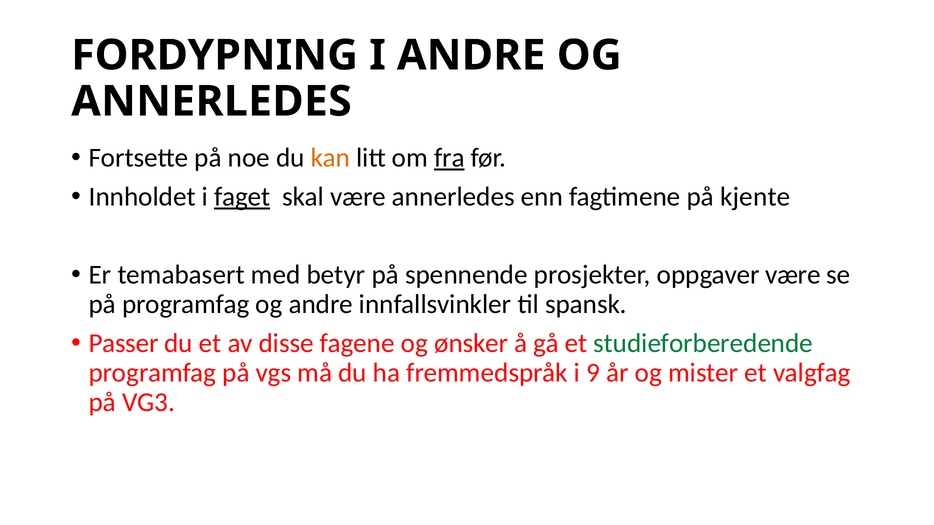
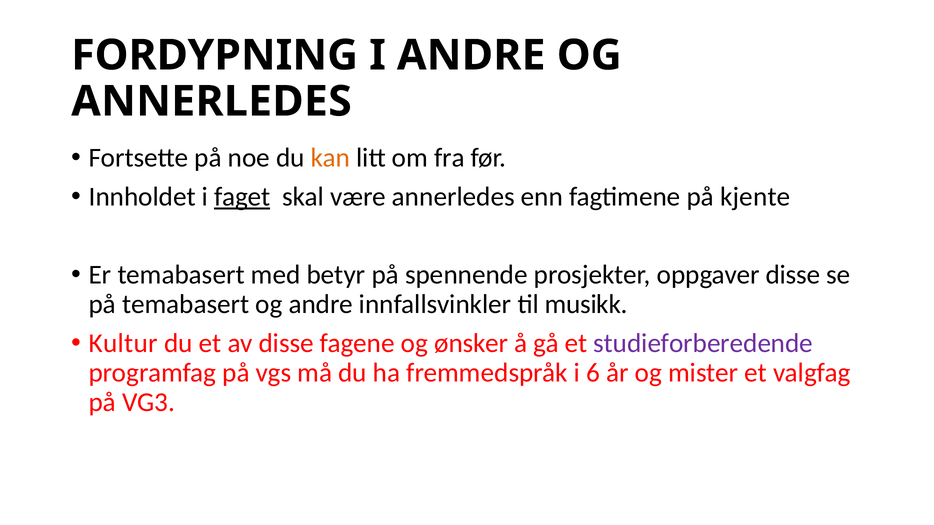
fra underline: present -> none
oppgaver være: være -> disse
på programfag: programfag -> temabasert
spansk: spansk -> musikk
Passer: Passer -> Kultur
studieforberedende colour: green -> purple
9: 9 -> 6
